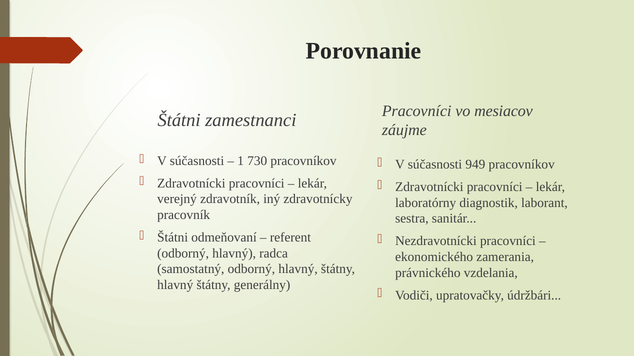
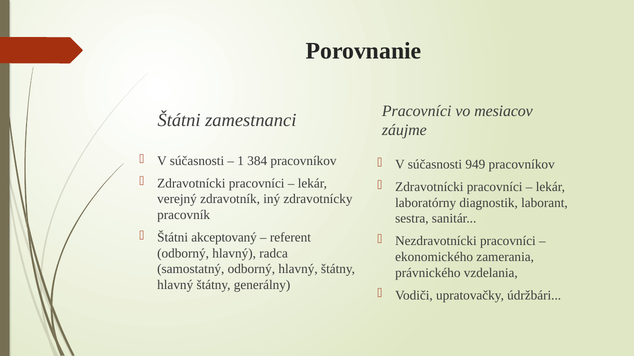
730: 730 -> 384
odmeňovaní: odmeňovaní -> akceptovaný
